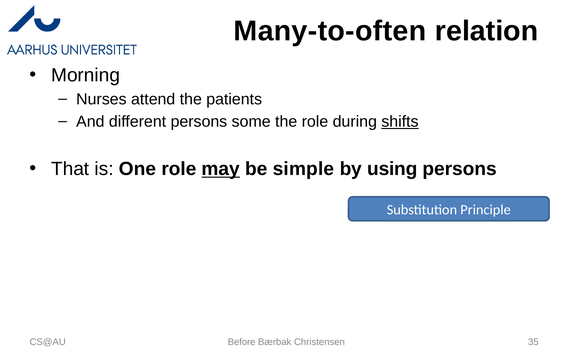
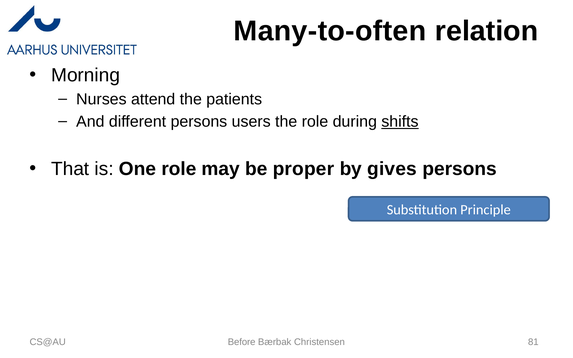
some: some -> users
may underline: present -> none
simple: simple -> proper
using: using -> gives
35: 35 -> 81
